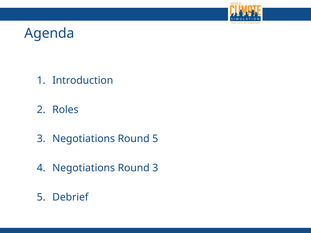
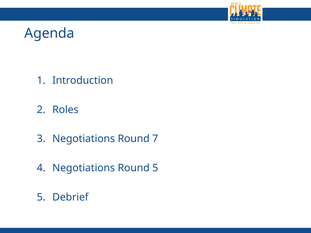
Round 5: 5 -> 7
Round 3: 3 -> 5
